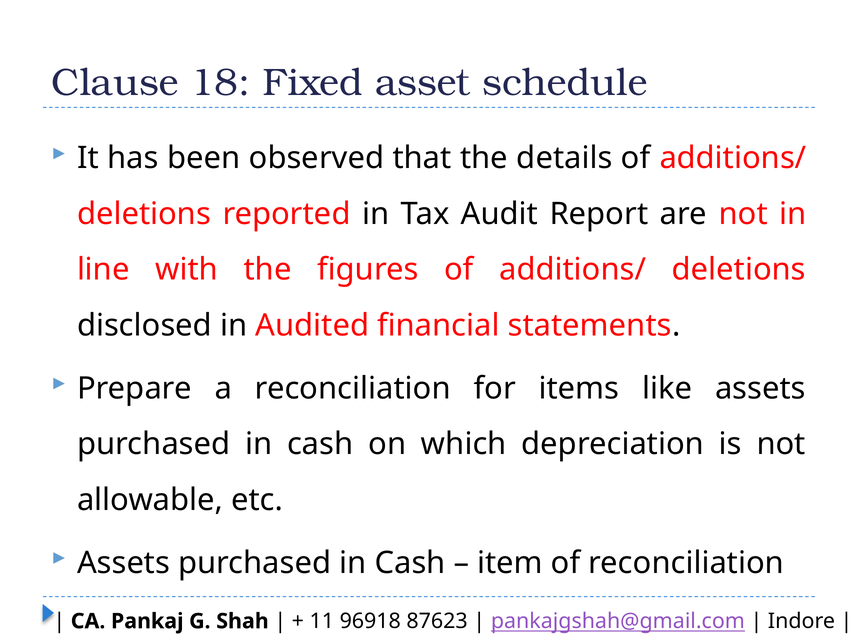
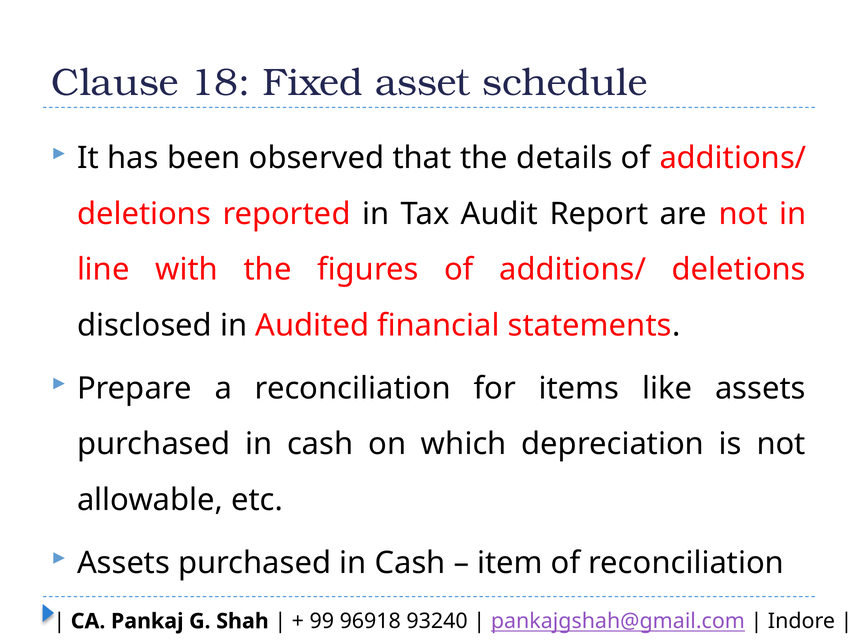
11: 11 -> 99
87623: 87623 -> 93240
